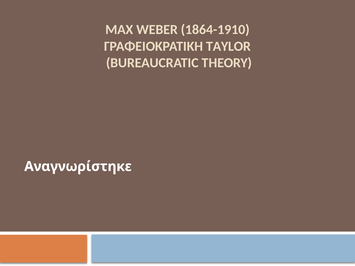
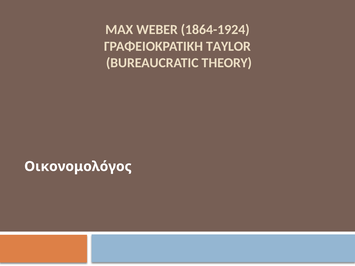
1864-1910: 1864-1910 -> 1864-1924
Αναγνωρίστηκε: Αναγνωρίστηκε -> Οικονομολόγος
